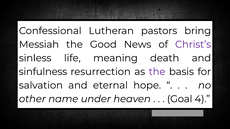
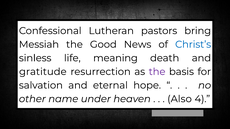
Christ’s colour: purple -> blue
sinfulness: sinfulness -> gratitude
Goal: Goal -> Also
